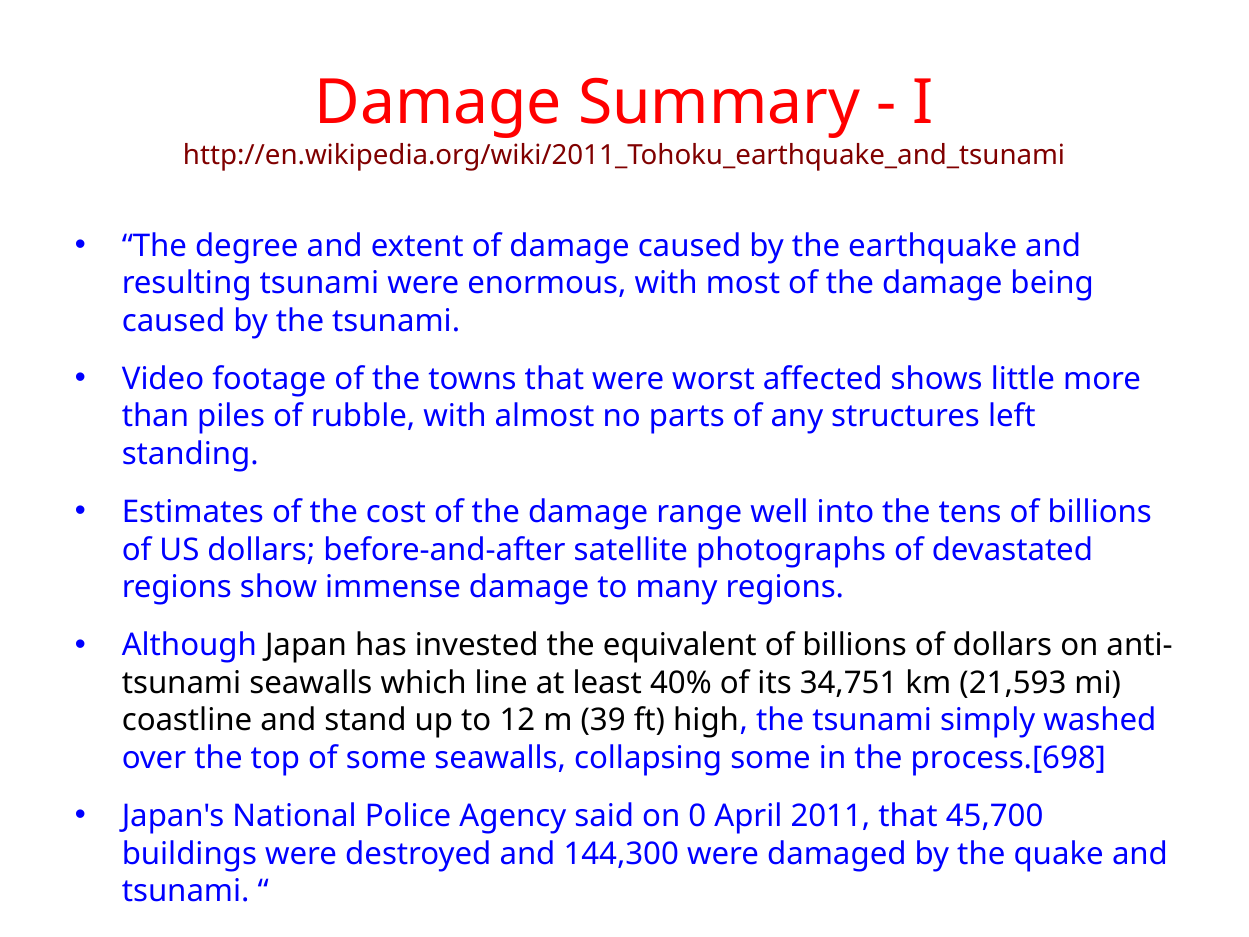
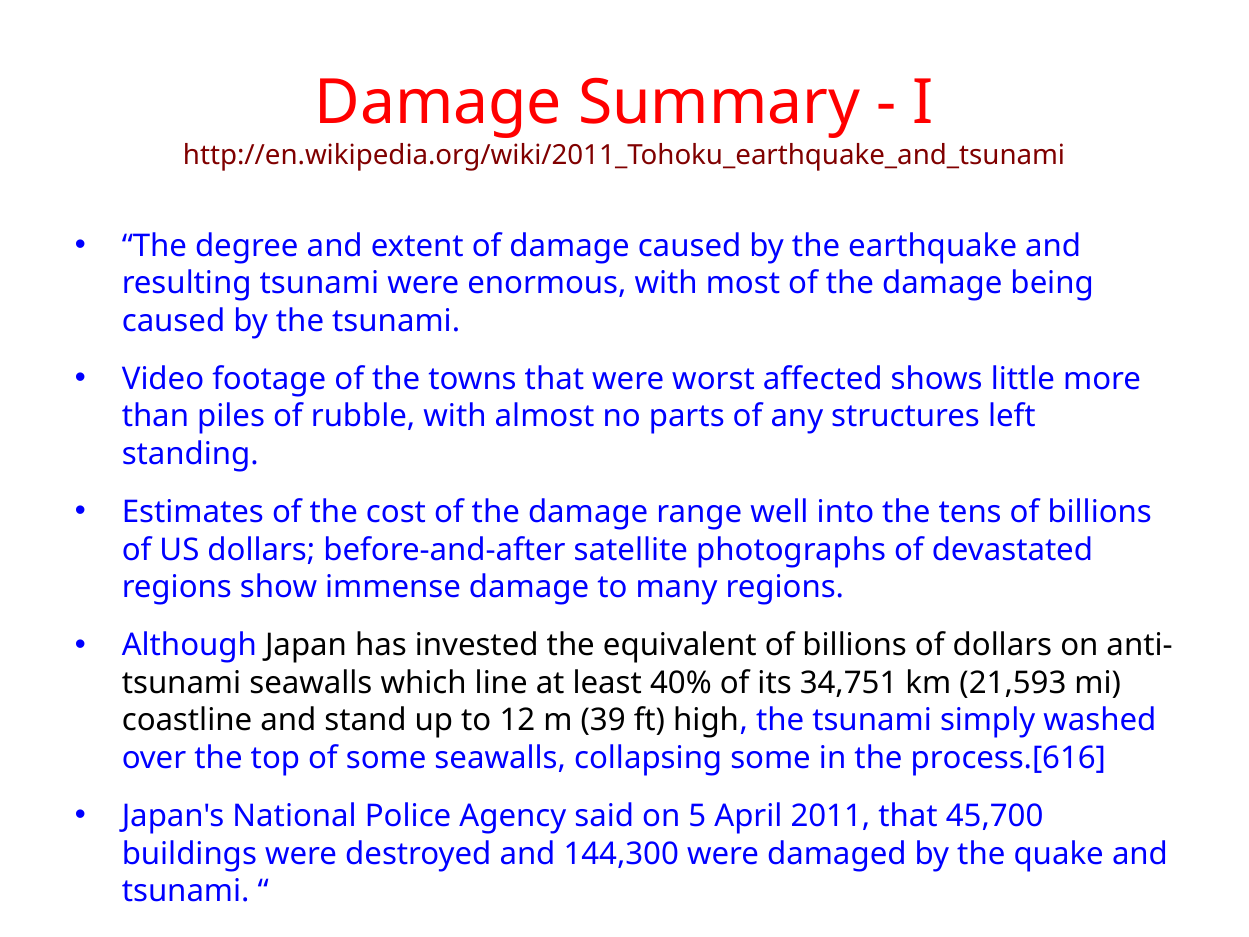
process.[698: process.[698 -> process.[616
0: 0 -> 5
